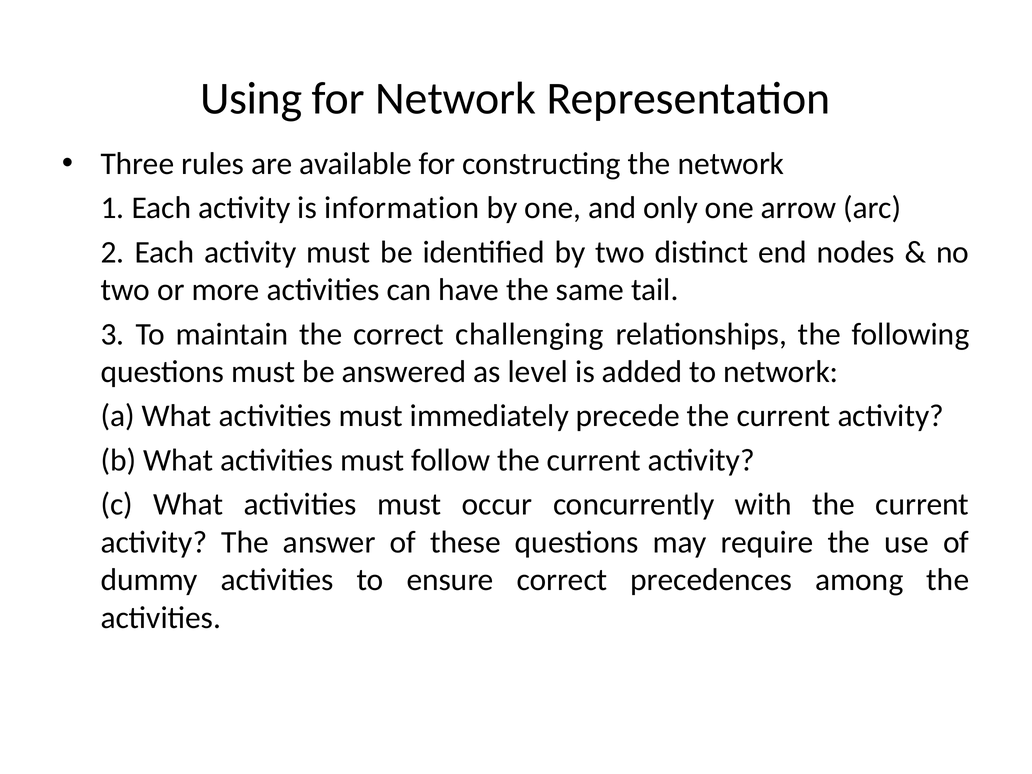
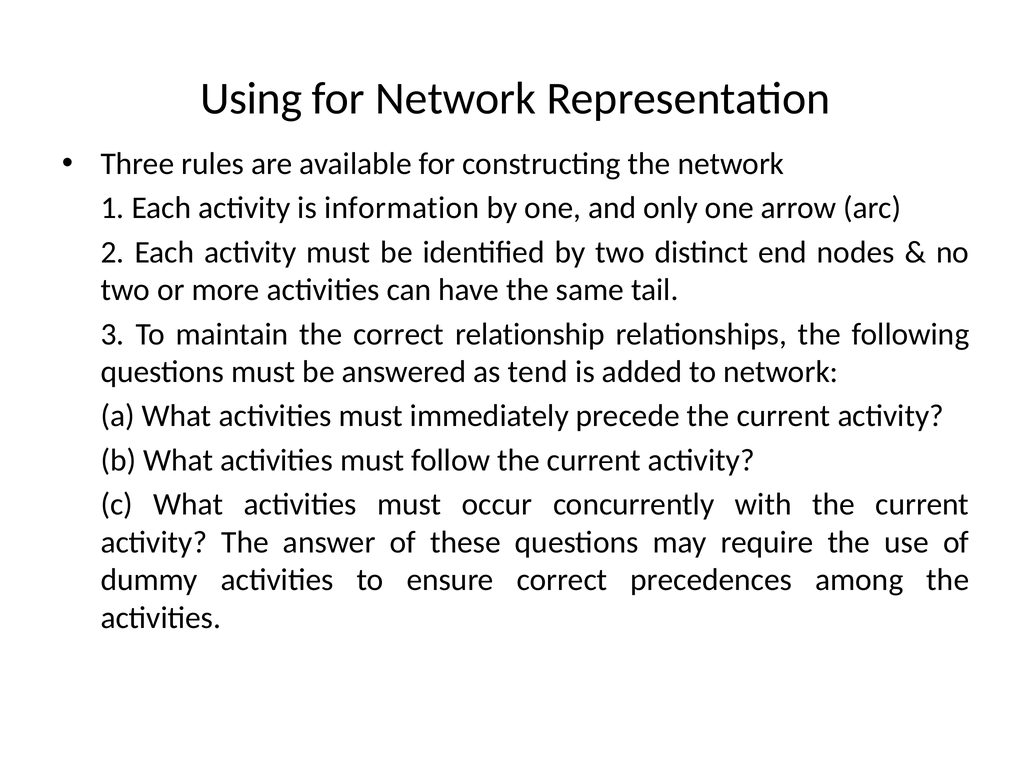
challenging: challenging -> relationship
level: level -> tend
